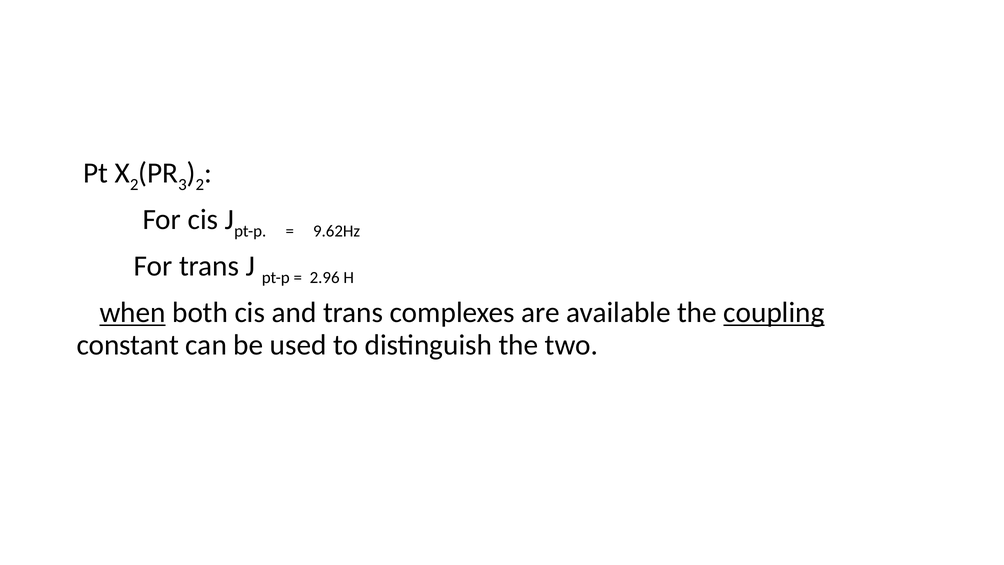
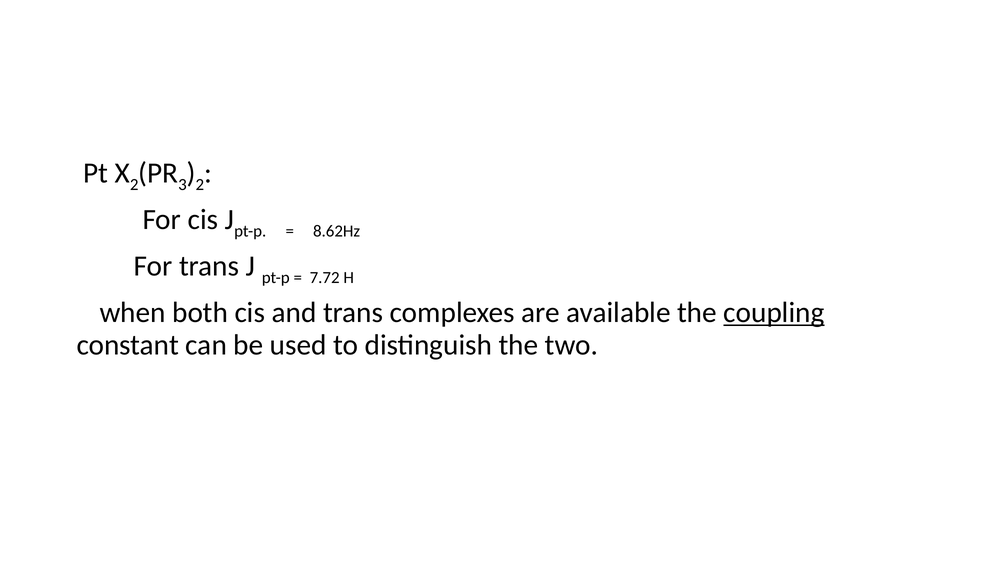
9.62Hz: 9.62Hz -> 8.62Hz
2.96: 2.96 -> 7.72
when underline: present -> none
